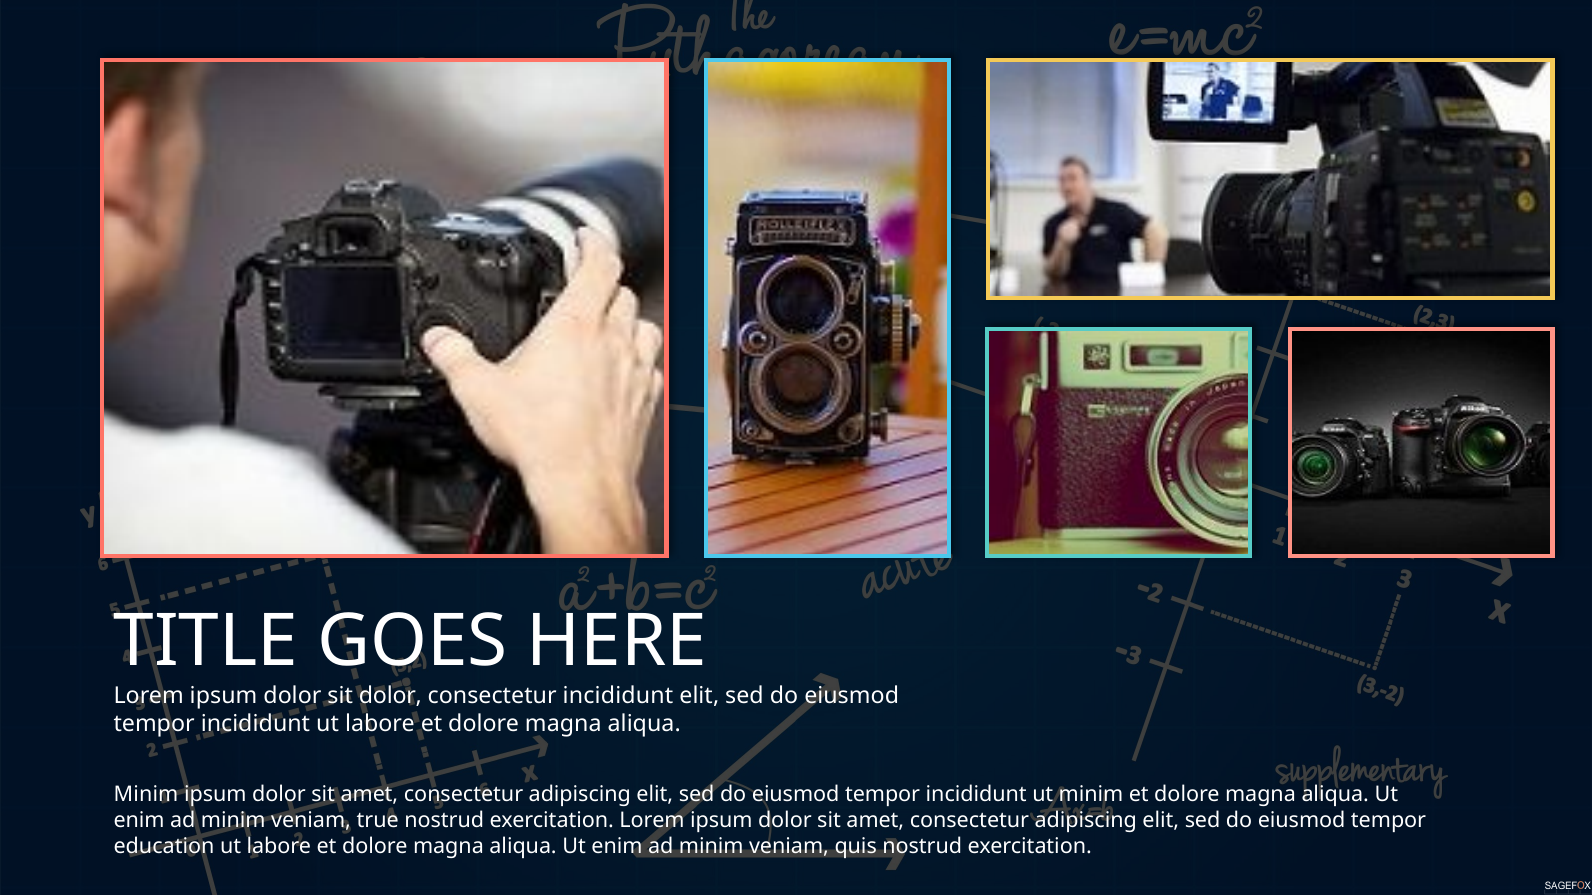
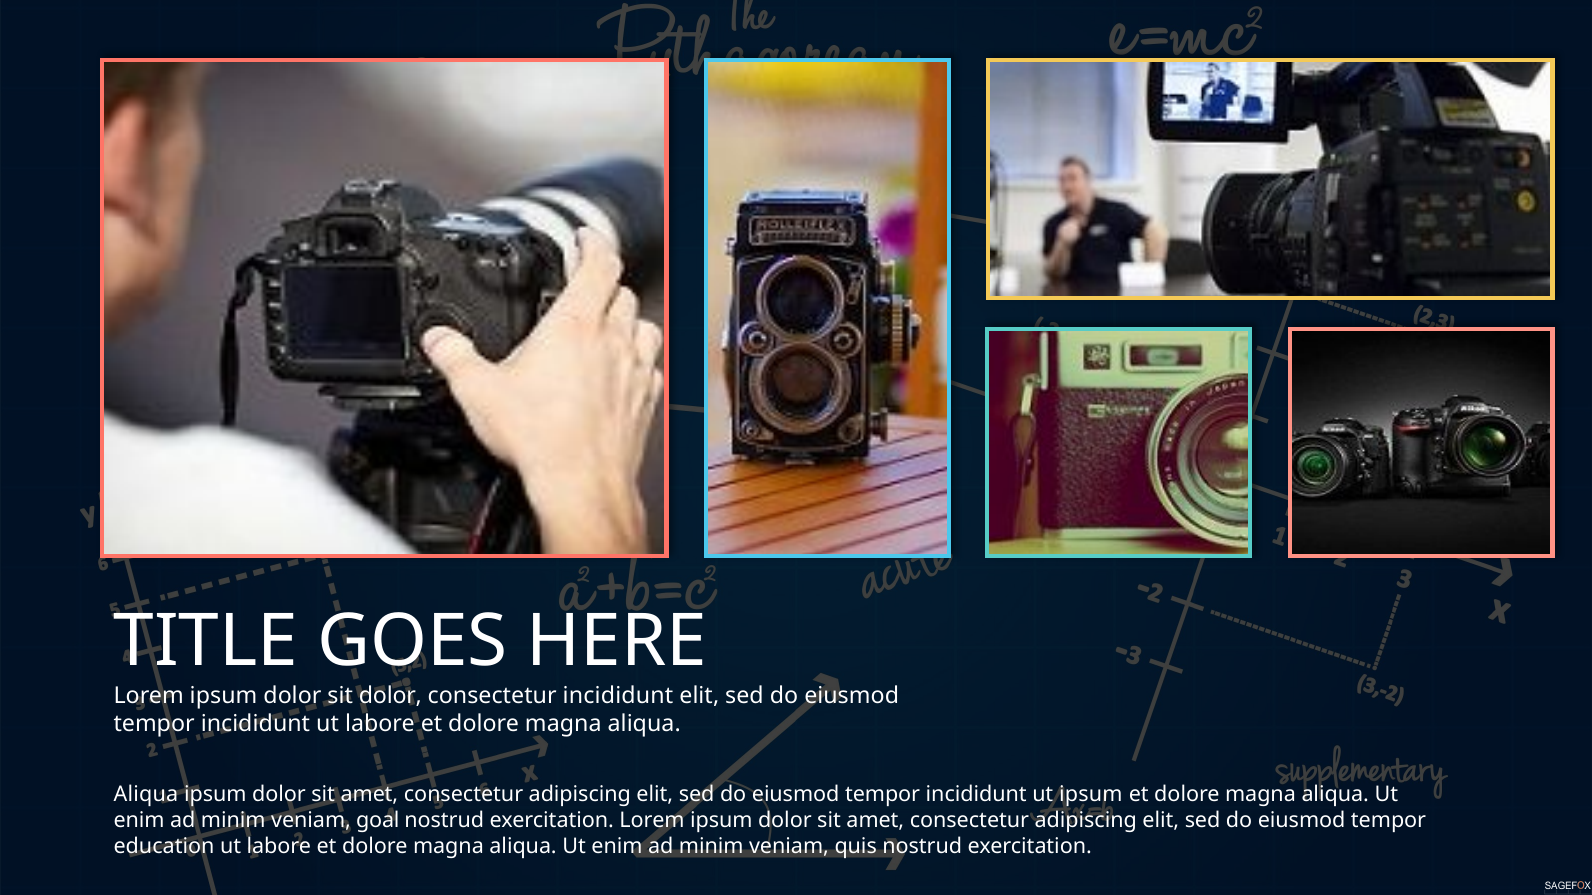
Minim at (146, 795): Minim -> Aliqua
ut minim: minim -> ipsum
true: true -> goal
